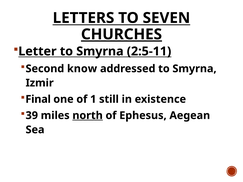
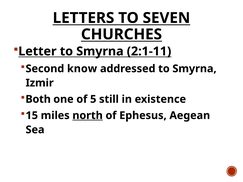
CHURCHES underline: present -> none
2:5-11: 2:5-11 -> 2:1-11
Final: Final -> Both
1: 1 -> 5
39: 39 -> 15
